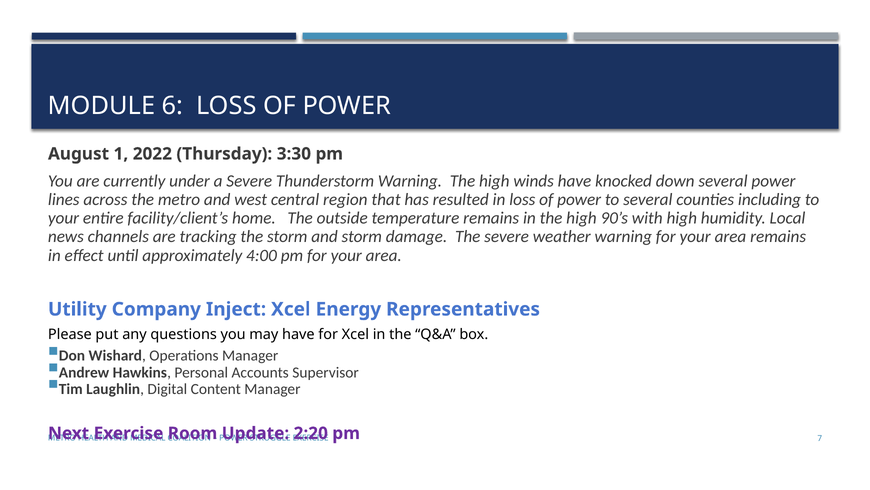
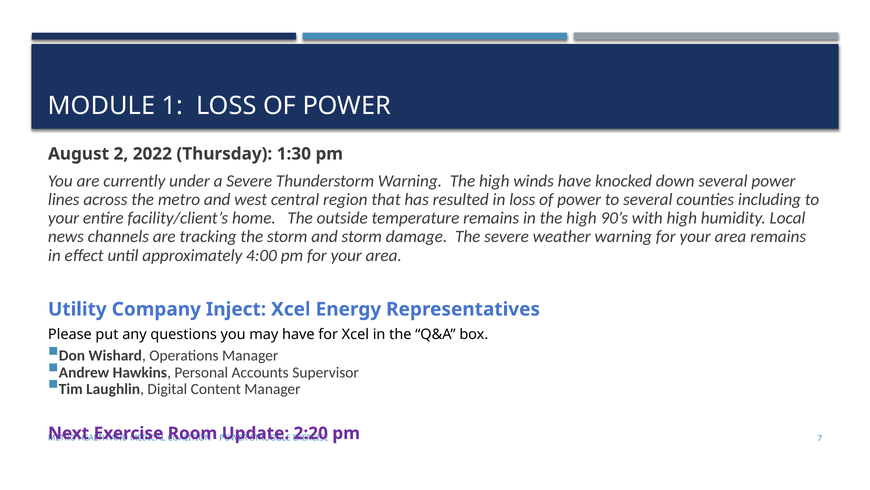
6: 6 -> 1
1: 1 -> 2
3:30: 3:30 -> 1:30
